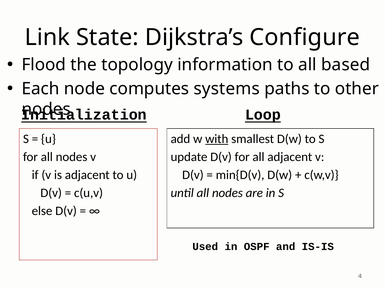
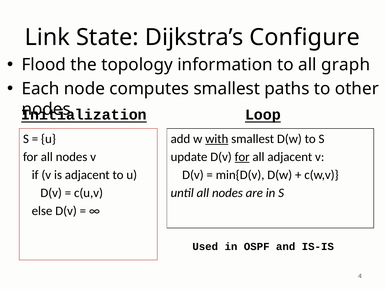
based: based -> graph
computes systems: systems -> smallest
for at (242, 157) underline: none -> present
